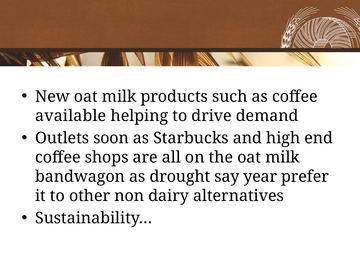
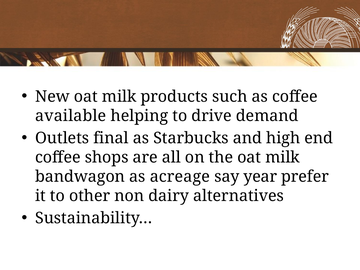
soon: soon -> final
drought: drought -> acreage
